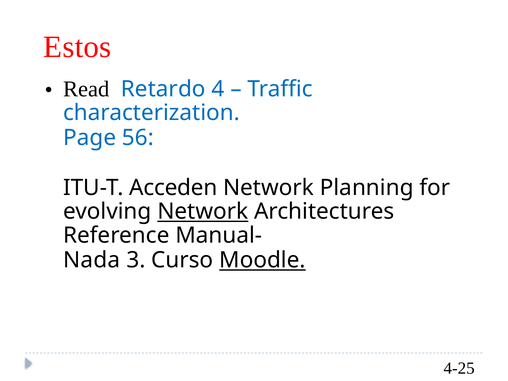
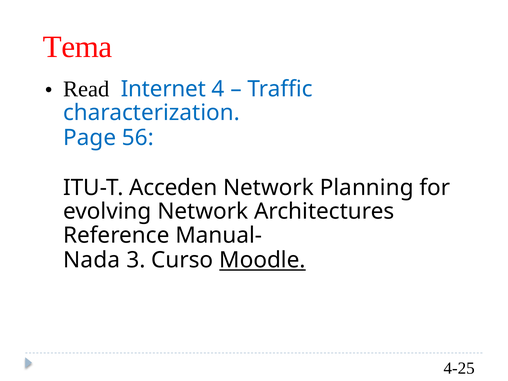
Estos: Estos -> Tema
Retardo: Retardo -> Internet
Network at (203, 211) underline: present -> none
